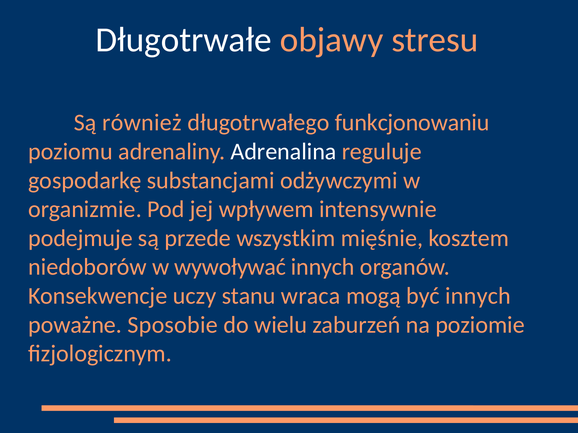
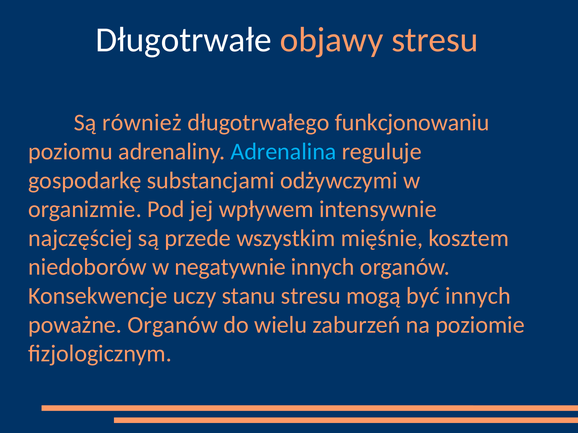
Adrenalina colour: white -> light blue
podejmuje: podejmuje -> najczęściej
wywoływać: wywoływać -> negatywnie
stanu wraca: wraca -> stresu
poważne Sposobie: Sposobie -> Organów
